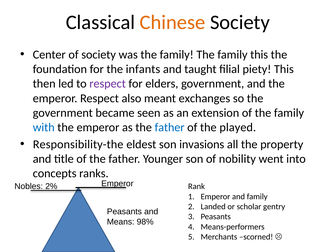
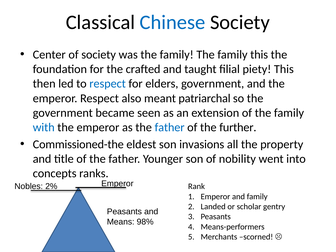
Chinese colour: orange -> blue
infants: infants -> crafted
respect at (108, 84) colour: purple -> blue
exchanges: exchanges -> patriarchal
played: played -> further
Responsibility-the: Responsibility-the -> Commissioned-the
